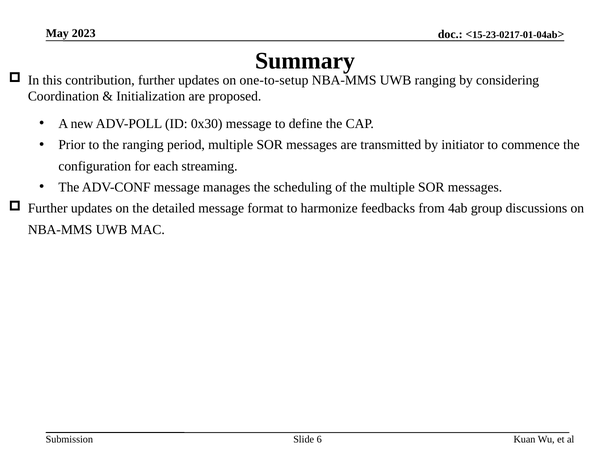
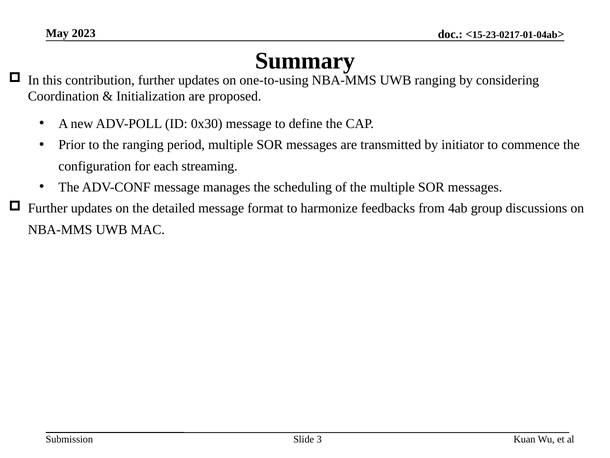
one-to-setup: one-to-setup -> one-to-using
6: 6 -> 3
